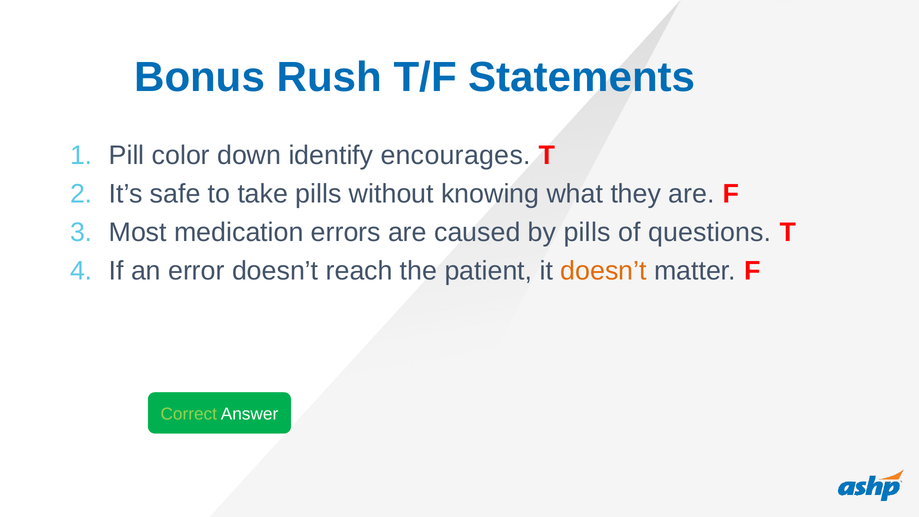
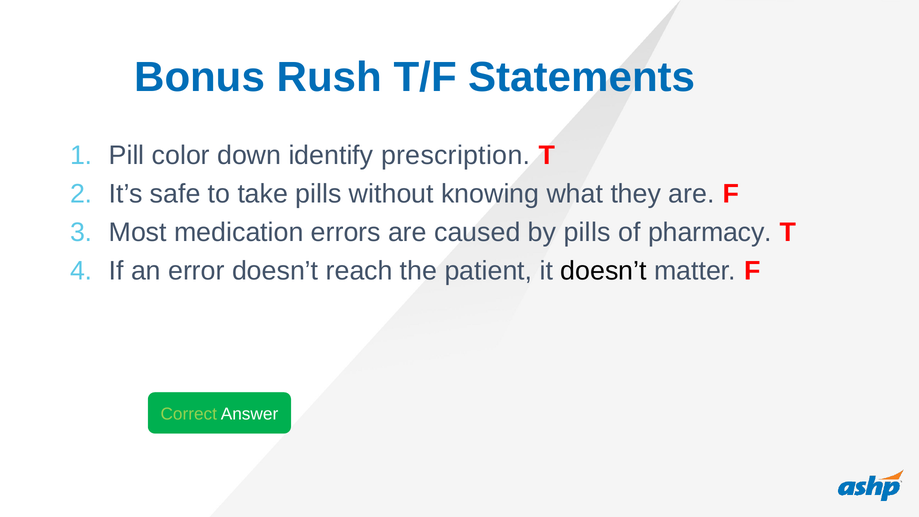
encourages: encourages -> prescription
questions: questions -> pharmacy
doesn’t at (604, 271) colour: orange -> black
